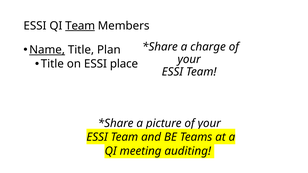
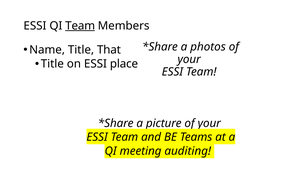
charge: charge -> photos
Name underline: present -> none
Plan: Plan -> That
